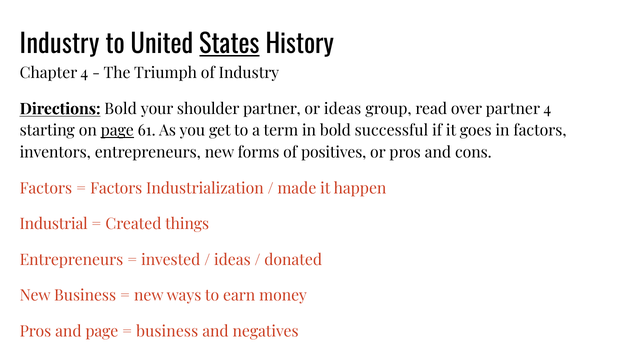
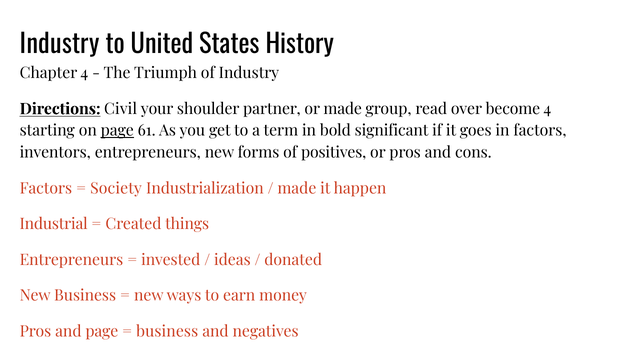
States underline: present -> none
Directions Bold: Bold -> Civil
or ideas: ideas -> made
over partner: partner -> become
successful: successful -> significant
Factors at (116, 188): Factors -> Society
